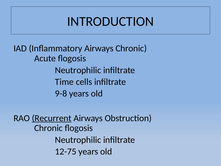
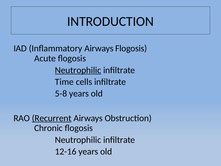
Airways Chronic: Chronic -> Flogosis
Neutrophilic at (78, 70) underline: none -> present
9-8: 9-8 -> 5-8
12-75: 12-75 -> 12-16
